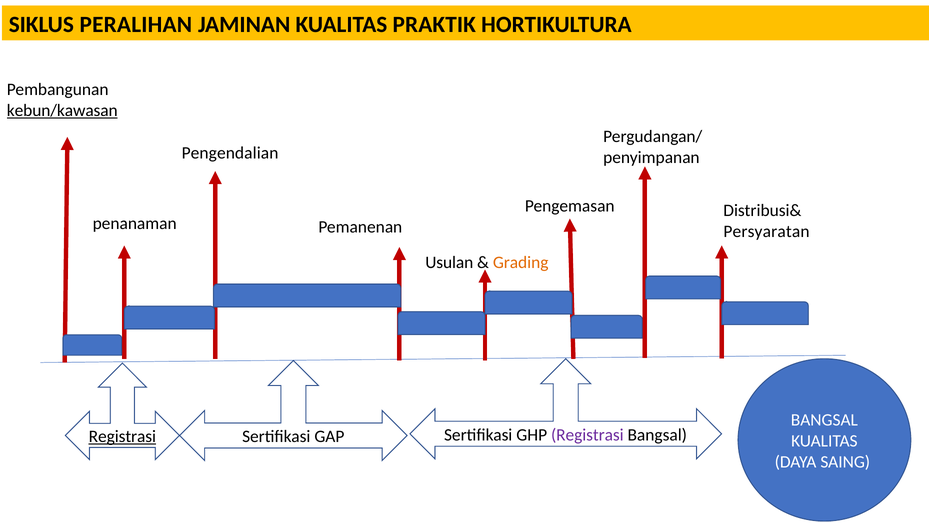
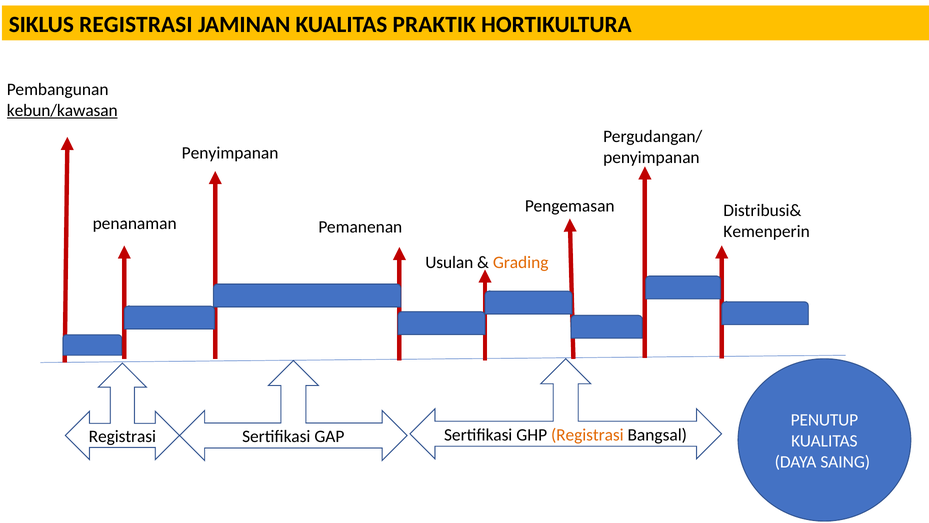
SIKLUS PERALIHAN: PERALIHAN -> REGISTRASI
Pengendalian at (230, 153): Pengendalian -> Penyimpanan
Persyaratan: Persyaratan -> Kemenperin
BANGSAL at (824, 420): BANGSAL -> PENUTUP
Registrasi at (122, 436) underline: present -> none
Registrasi at (587, 435) colour: purple -> orange
